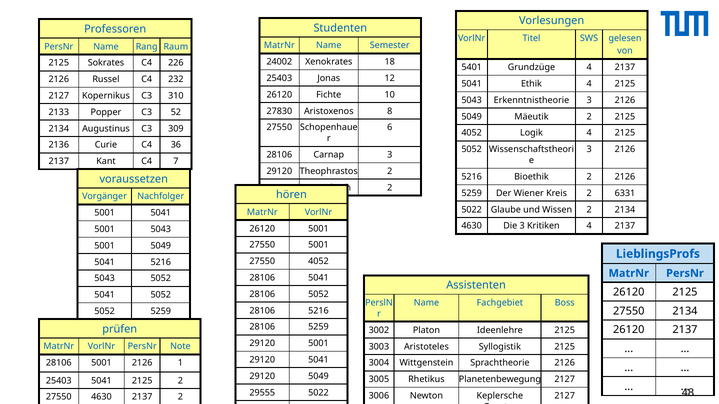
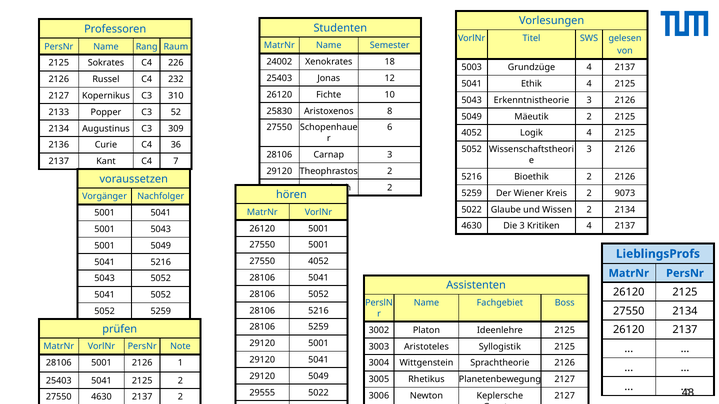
5401: 5401 -> 5003
27830: 27830 -> 25830
6331: 6331 -> 9073
